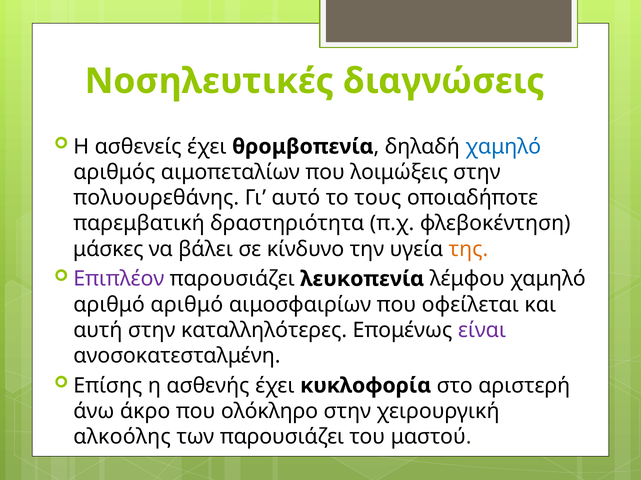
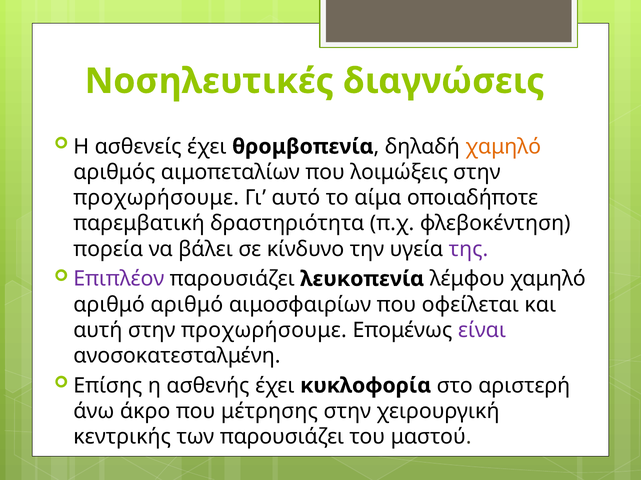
χαμηλό at (503, 147) colour: blue -> orange
πολυουρεθάνης at (156, 198): πολυουρεθάνης -> προχωρήσουμε
τους: τους -> αίμα
μάσκες: μάσκες -> πορεία
της colour: orange -> purple
αυτή στην καταλληλότερες: καταλληλότερες -> προχωρήσουμε
ολόκληρο: ολόκληρο -> μέτρησης
αλκοόλης: αλκοόλης -> κεντρικής
